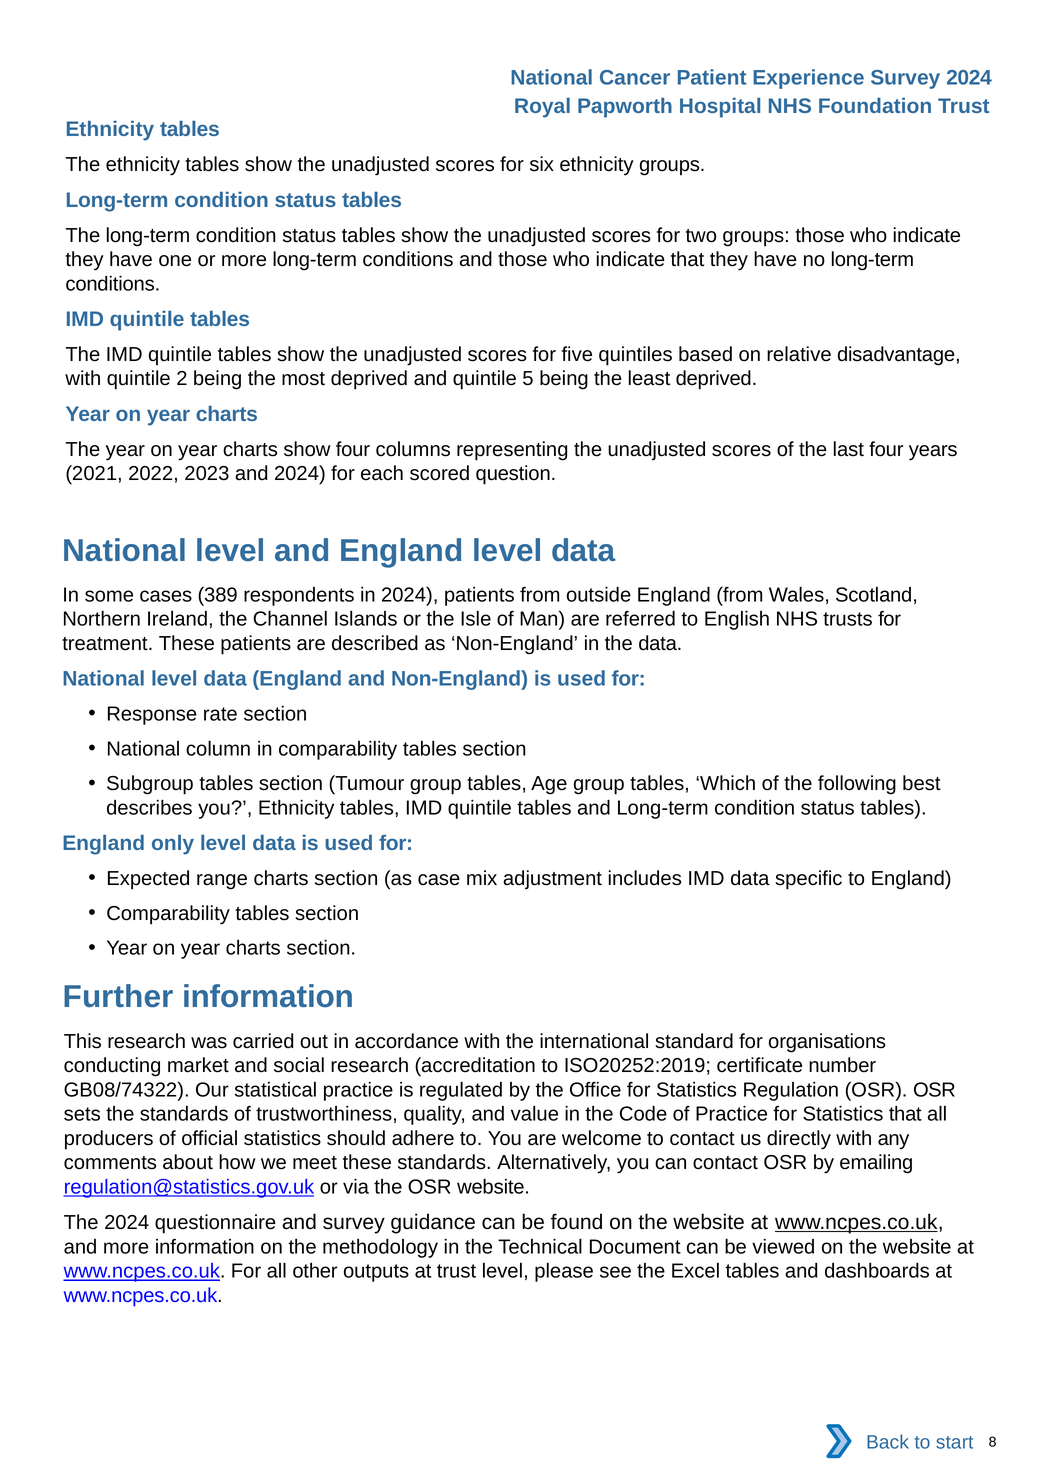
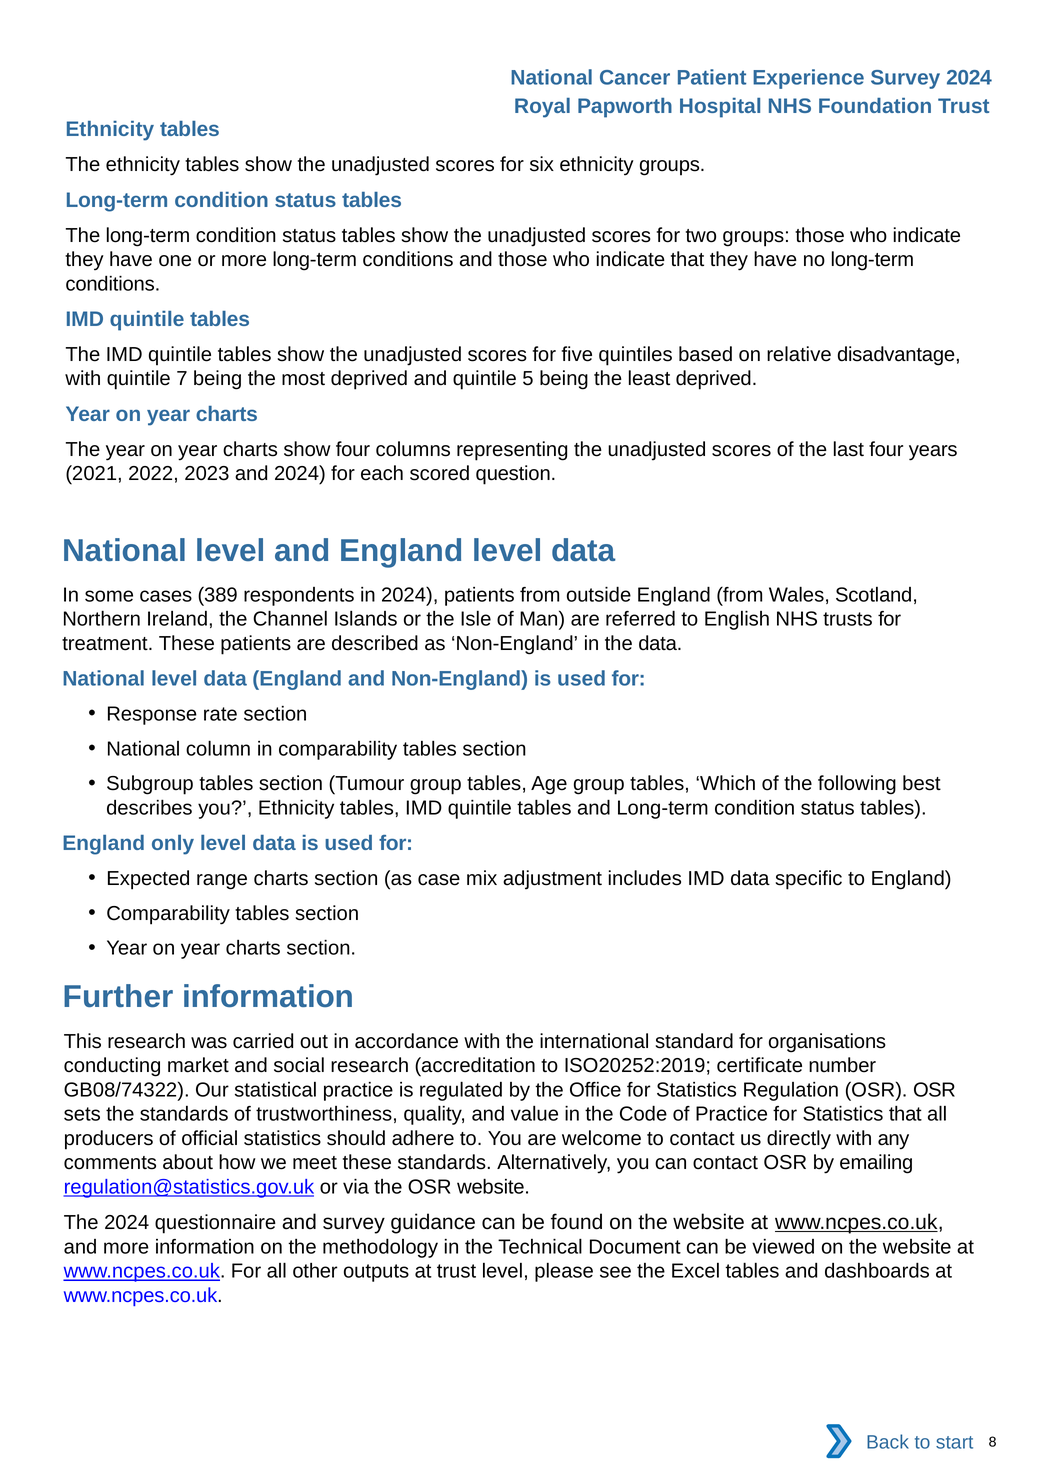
2: 2 -> 7
